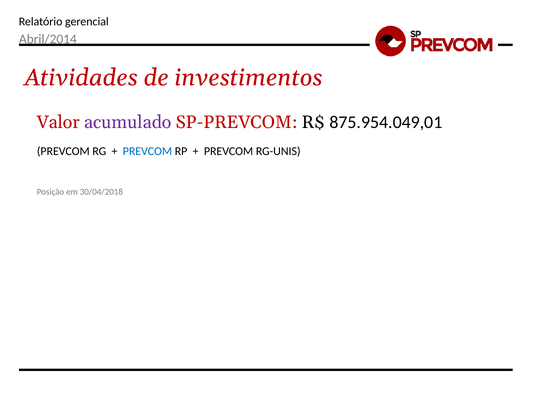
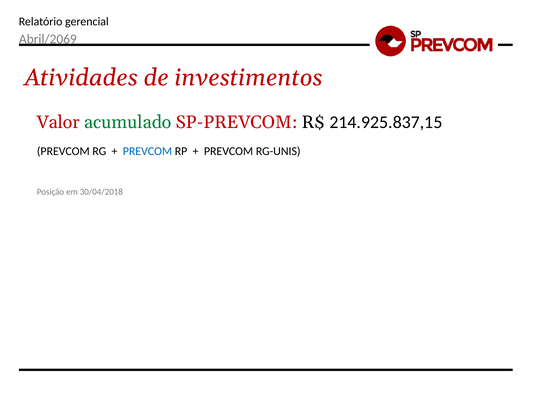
Abril/2014: Abril/2014 -> Abril/2069
acumulado colour: purple -> green
875.954.049,01: 875.954.049,01 -> 214.925.837,15
